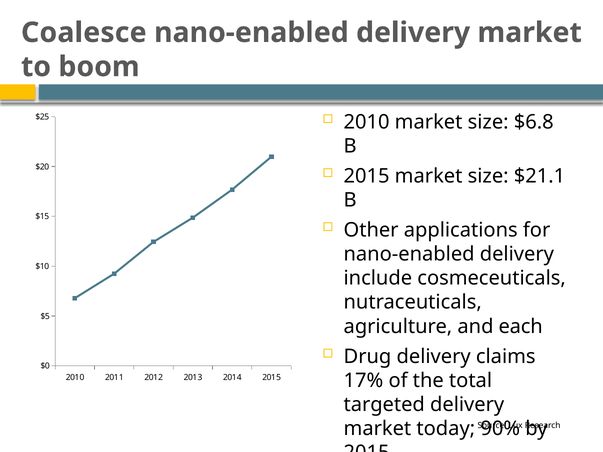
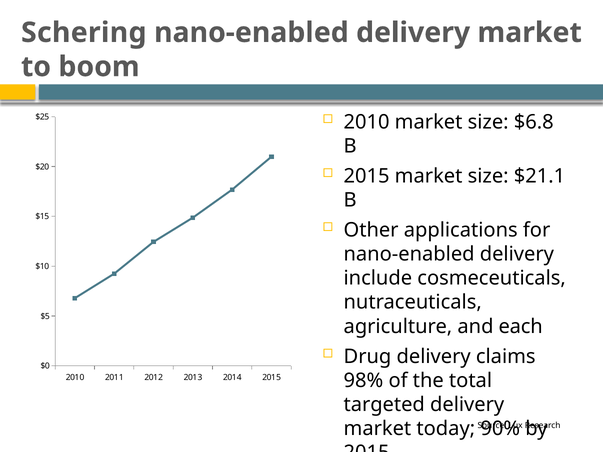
Coalesce: Coalesce -> Schering
17%: 17% -> 98%
